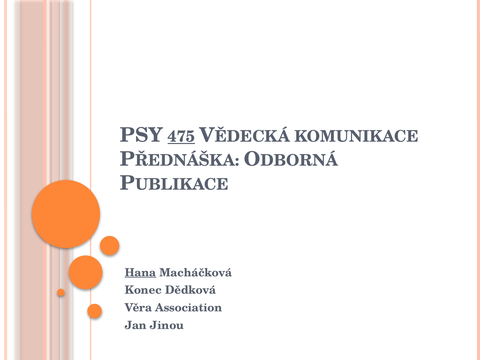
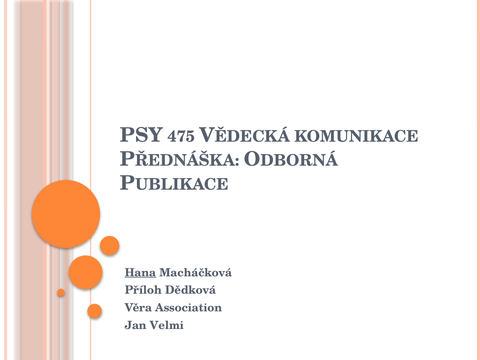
475 underline: present -> none
Konec: Konec -> Příloh
Jinou: Jinou -> Velmi
